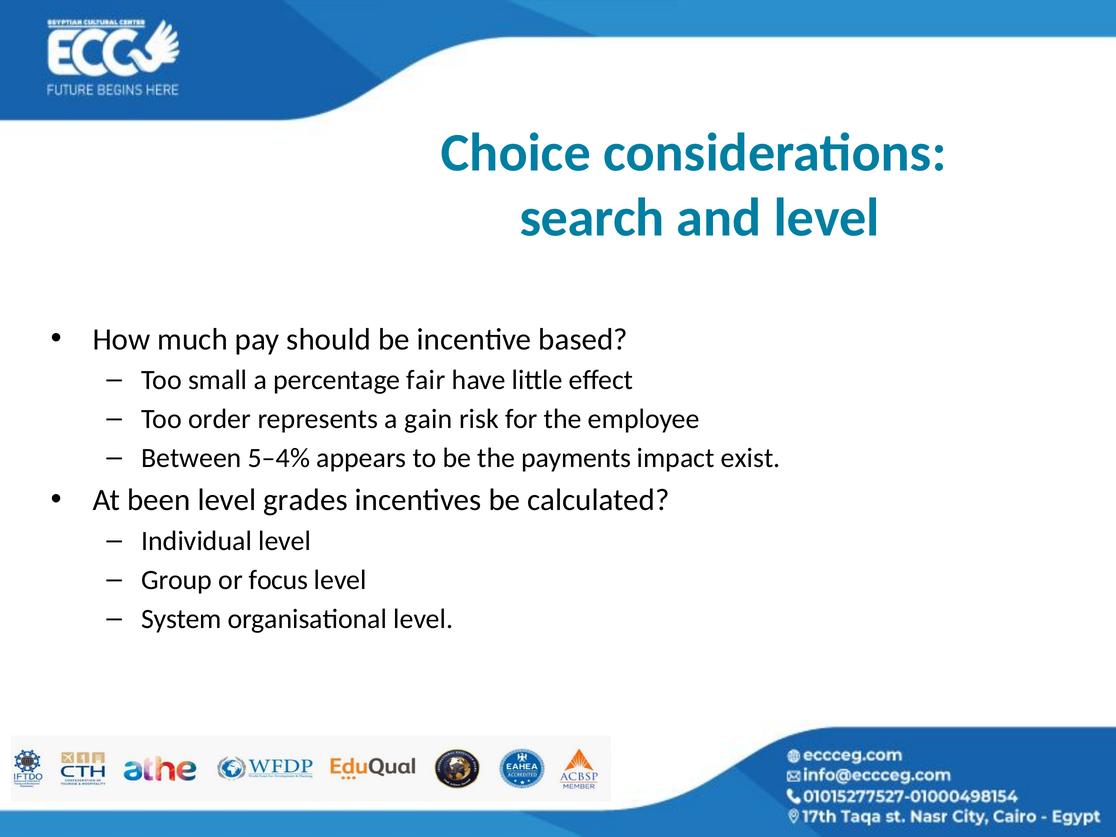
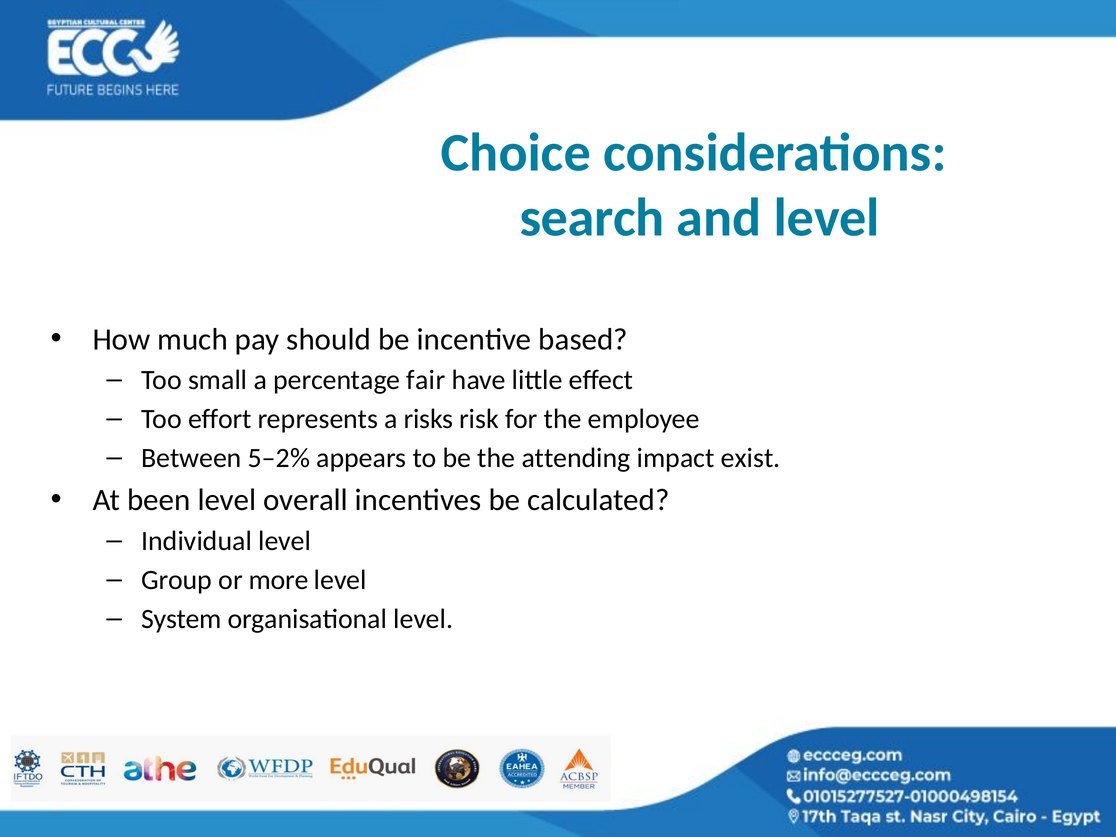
order: order -> effort
gain: gain -> risks
5–4%: 5–4% -> 5–2%
payments: payments -> attending
grades: grades -> overall
focus: focus -> more
